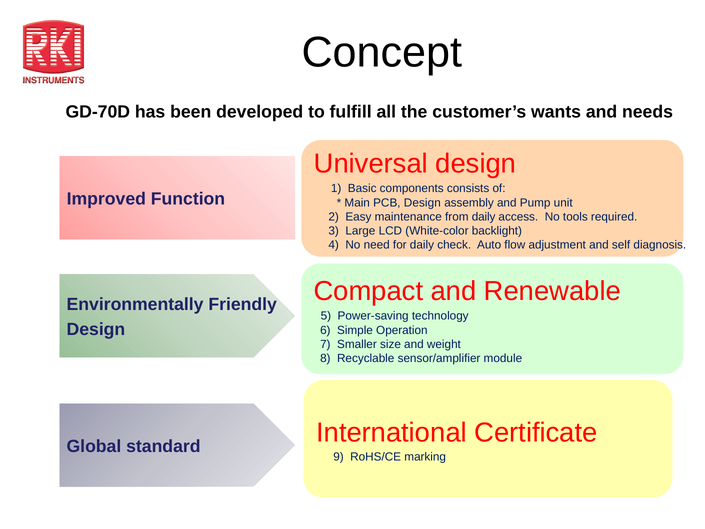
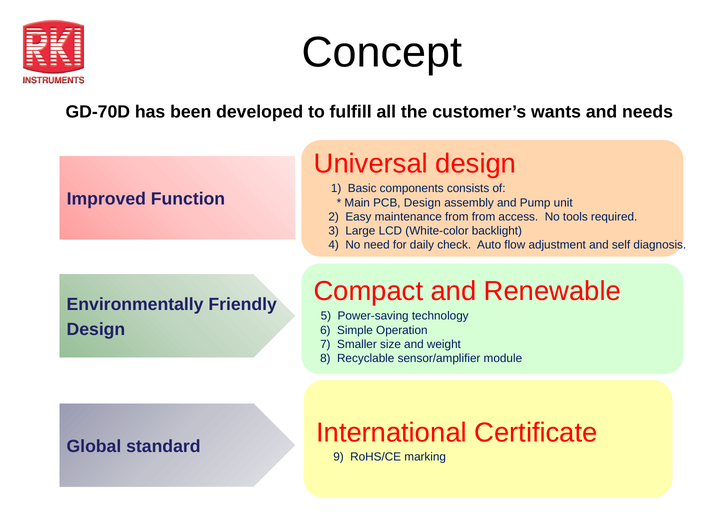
from daily: daily -> from
